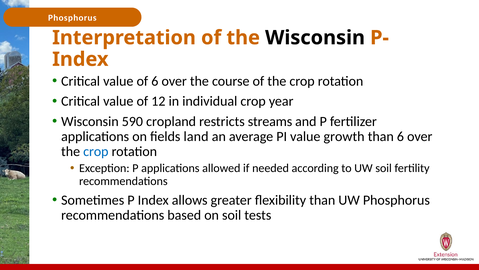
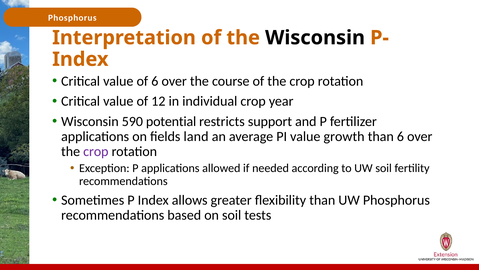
cropland: cropland -> potential
streams: streams -> support
crop at (96, 151) colour: blue -> purple
